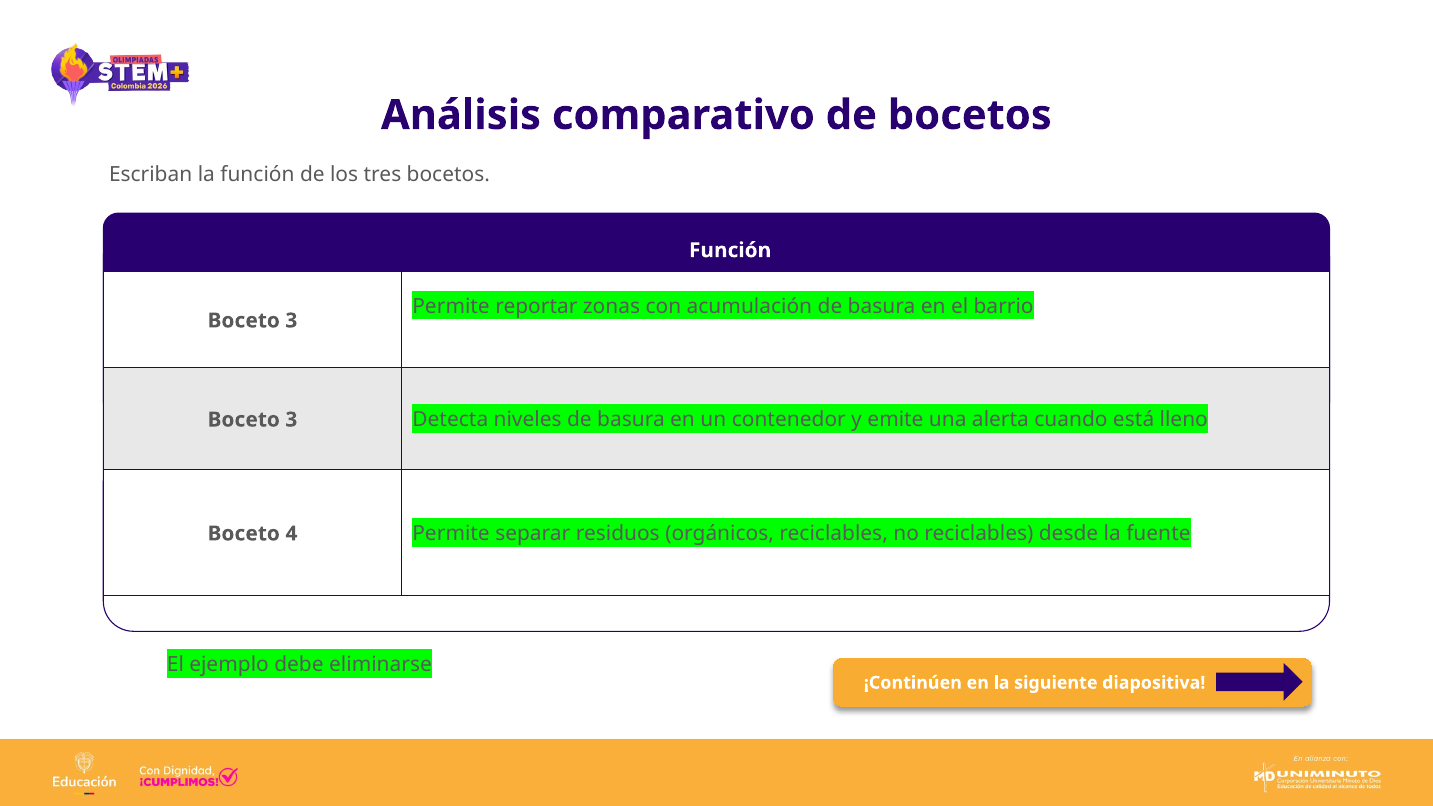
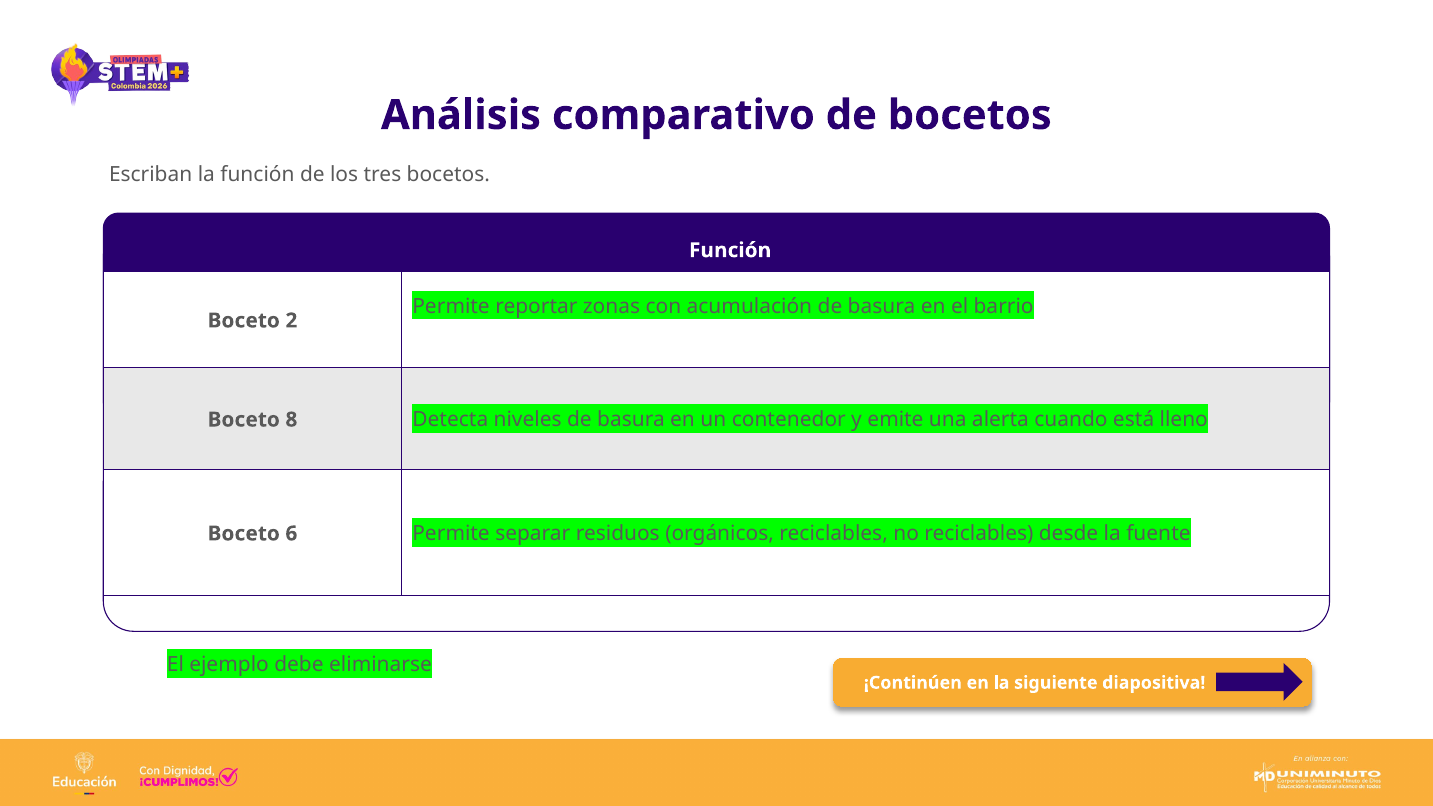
3 at (291, 321): 3 -> 2
3 at (291, 420): 3 -> 8
4: 4 -> 6
